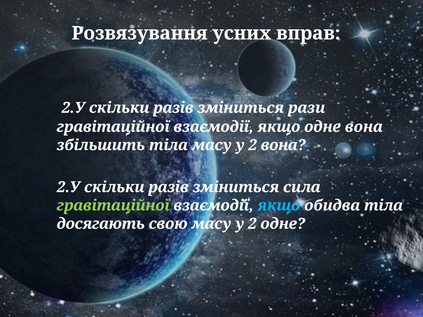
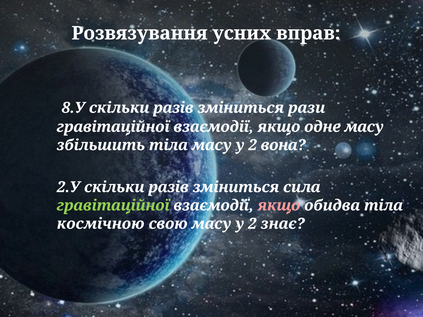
2.У at (73, 108): 2.У -> 8.У
одне вона: вона -> масу
якщо at (279, 206) colour: light blue -> pink
досягають: досягають -> космічною
2 одне: одне -> знає
